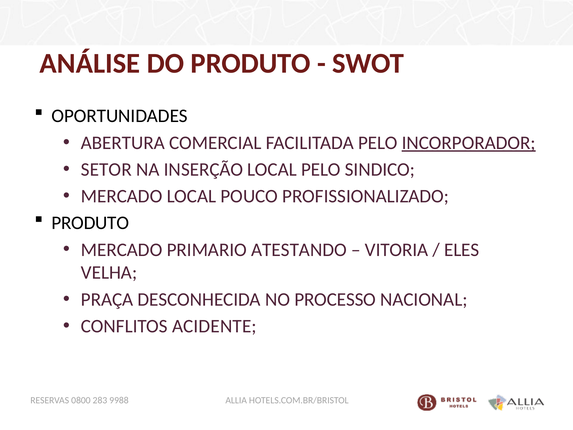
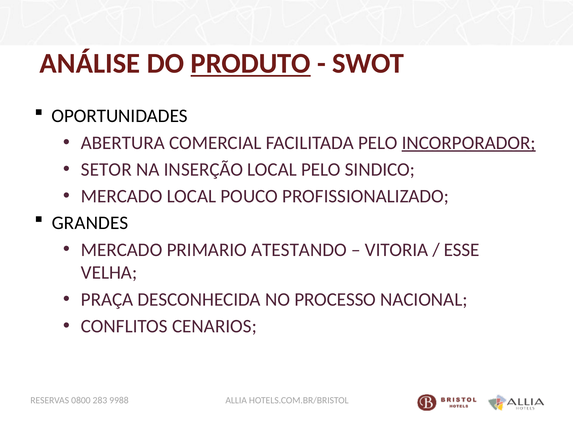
PRODUTO at (251, 63) underline: none -> present
PRODUTO at (90, 223): PRODUTO -> GRANDES
ELES: ELES -> ESSE
ACIDENTE: ACIDENTE -> CENARIOS
